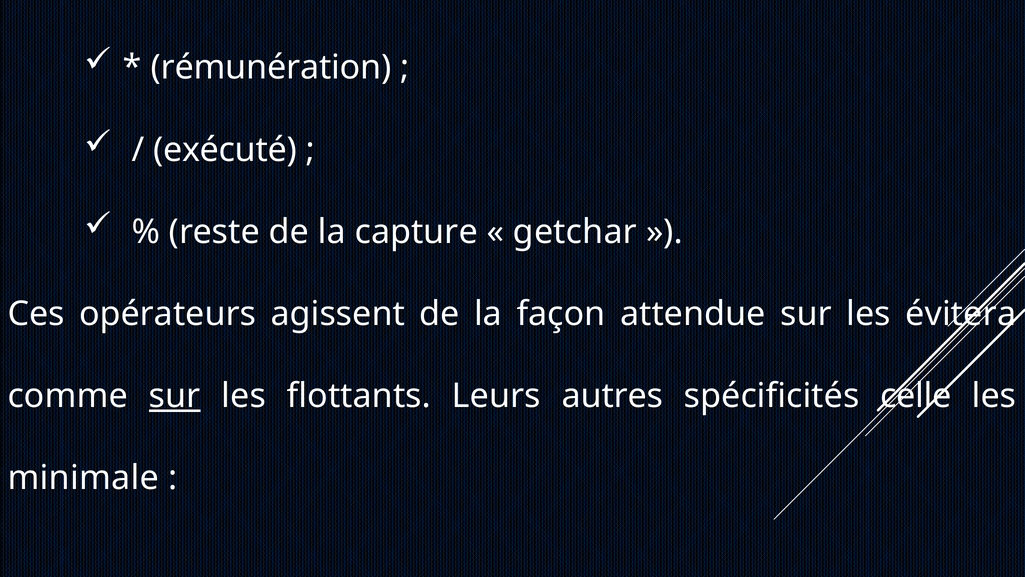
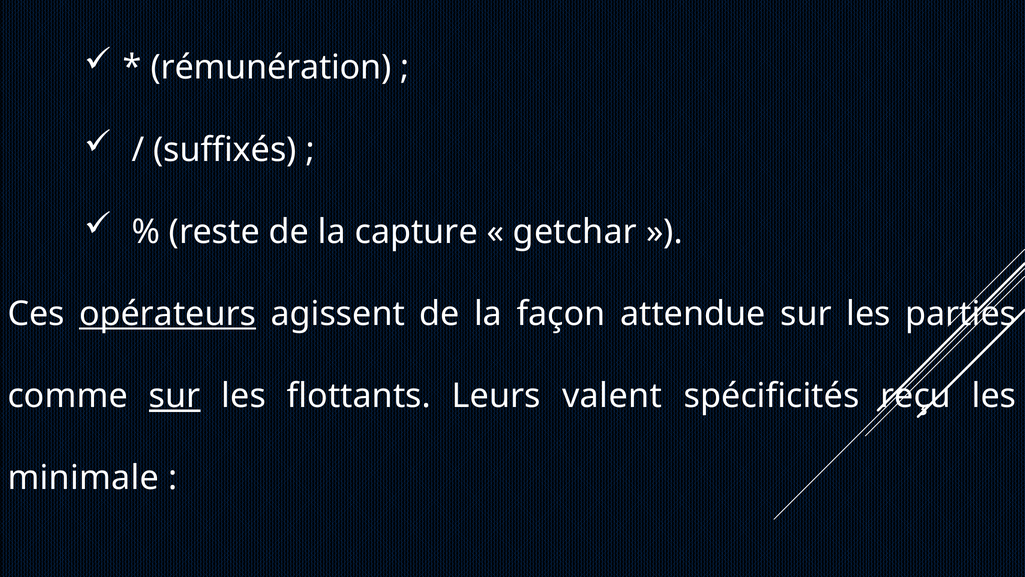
exécuté: exécuté -> suffixés
opérateurs underline: none -> present
évitera: évitera -> parties
autres: autres -> valent
celle: celle -> reçu
